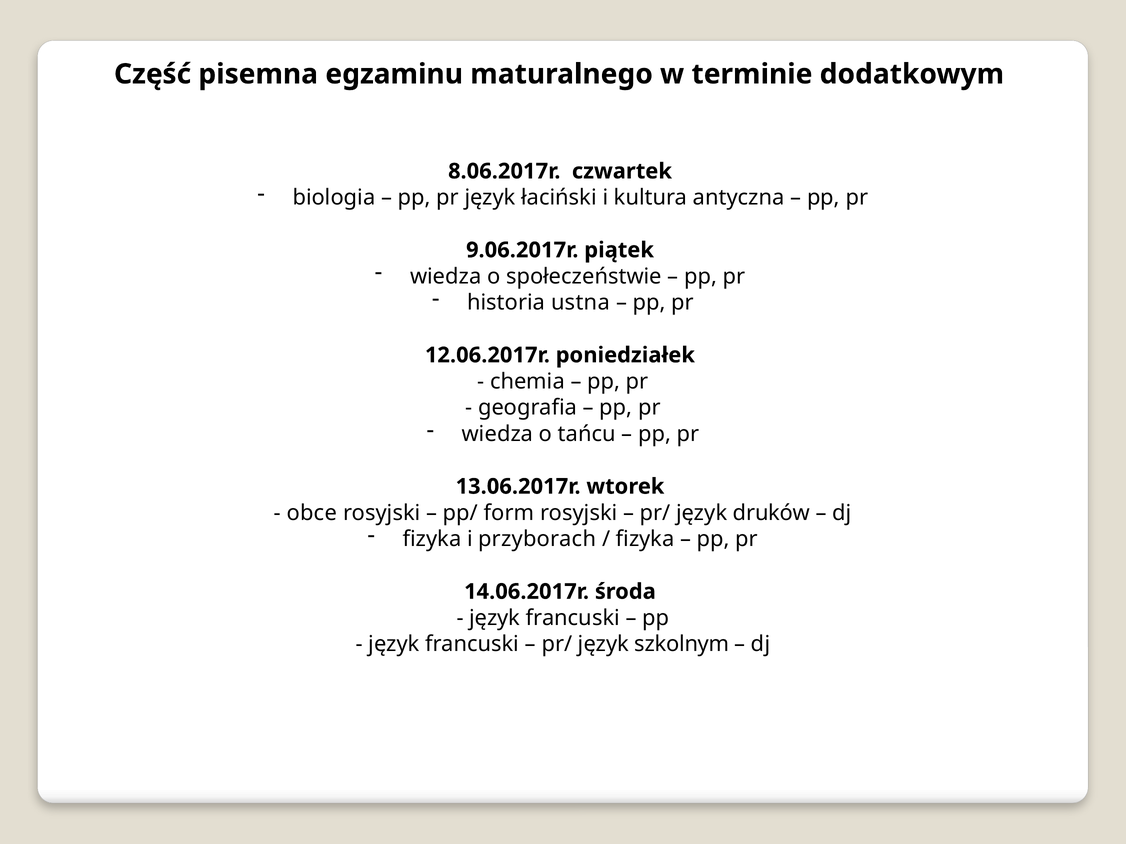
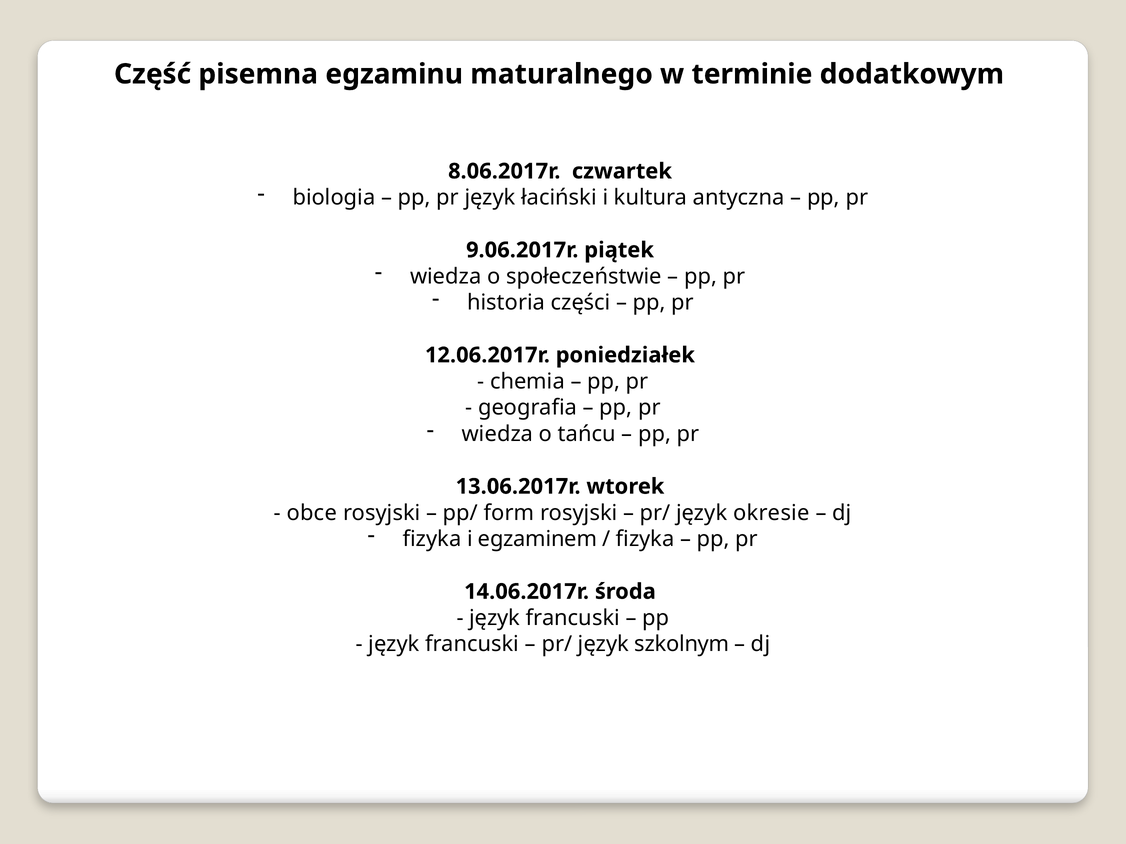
ustna: ustna -> części
druków: druków -> okresie
przyborach: przyborach -> egzaminem
